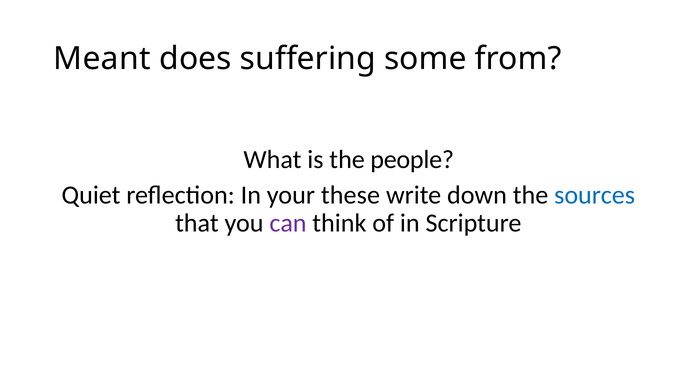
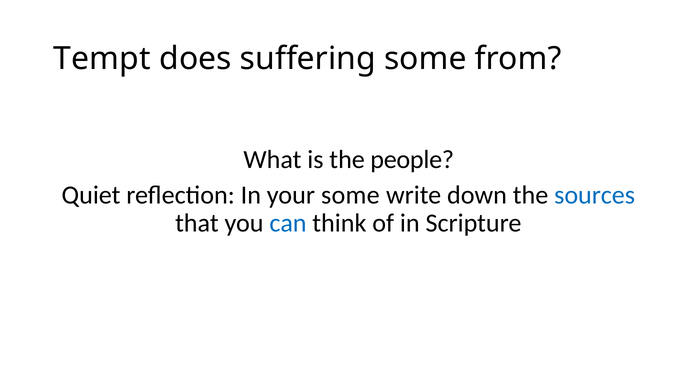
Meant: Meant -> Tempt
your these: these -> some
can colour: purple -> blue
